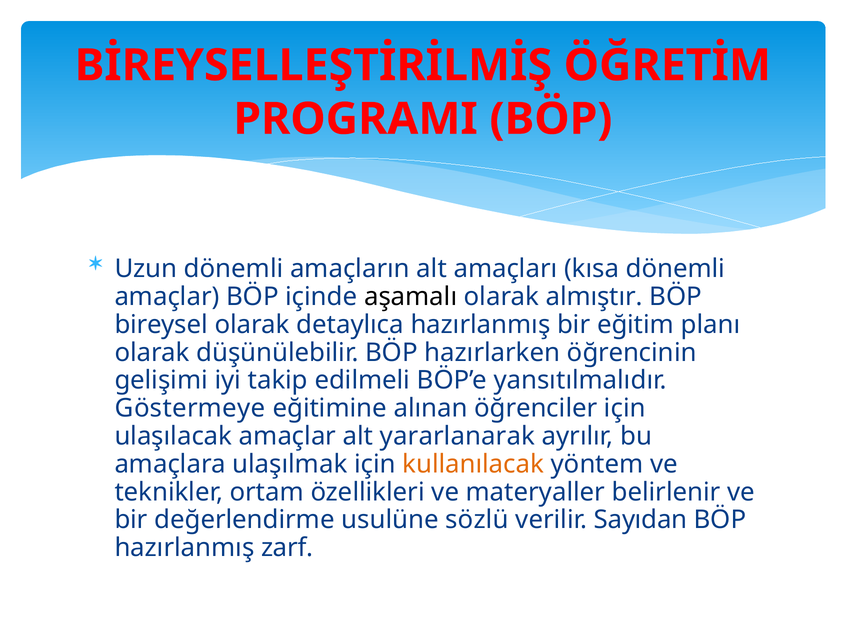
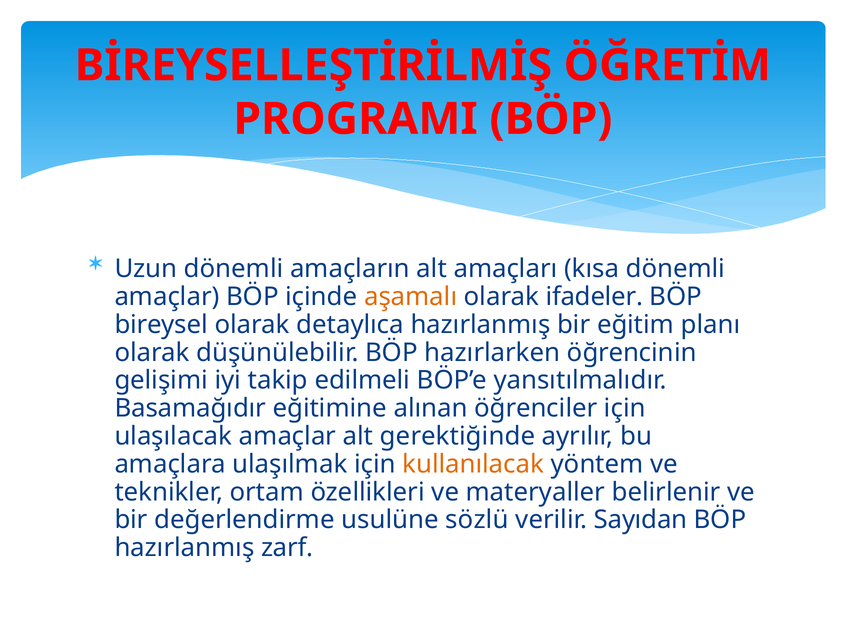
aşamalı colour: black -> orange
almıştır: almıştır -> ifadeler
Göstermeye: Göstermeye -> Basamağıdır
yararlanarak: yararlanarak -> gerektiğinde
